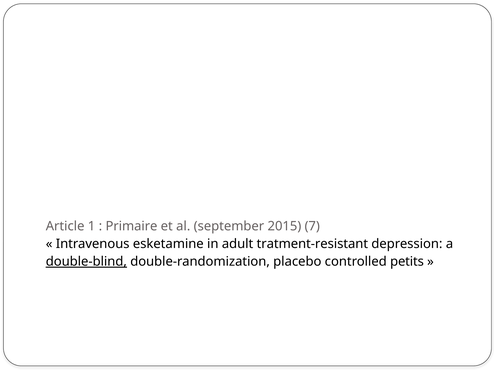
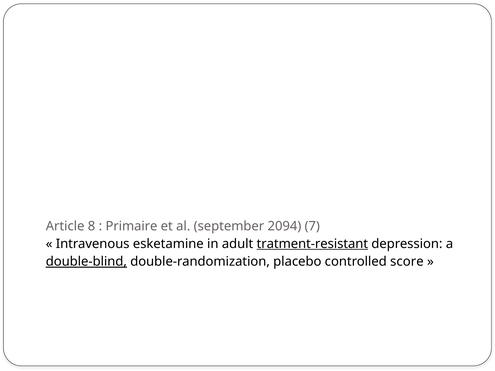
1: 1 -> 8
2015: 2015 -> 2094
tratment-resistant underline: none -> present
petits: petits -> score
